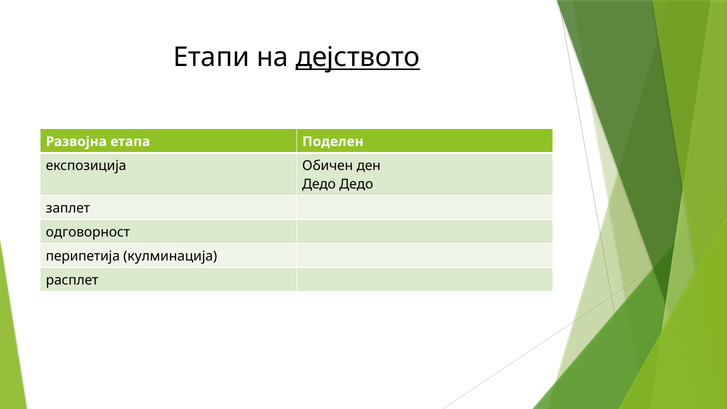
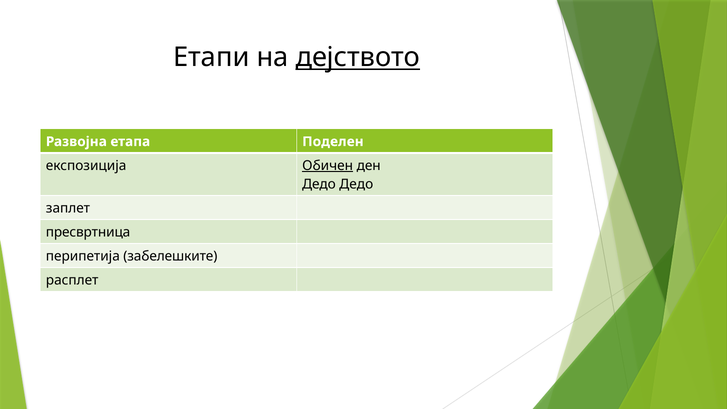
Обичен underline: none -> present
одговорност: одговорност -> пресвртница
кулминација: кулминација -> забелешките
